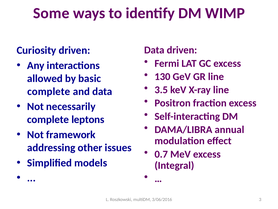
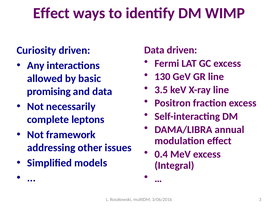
Some at (51, 13): Some -> Effect
complete at (49, 91): complete -> promising
0.7: 0.7 -> 0.4
